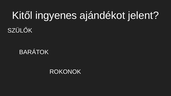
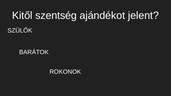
ingyenes: ingyenes -> szentség
